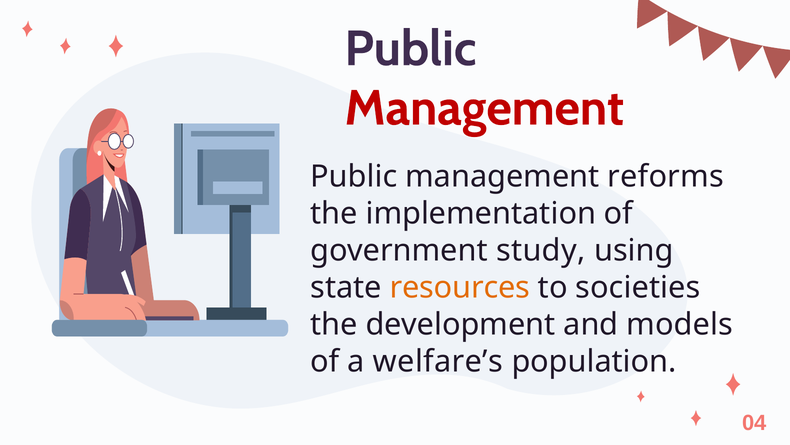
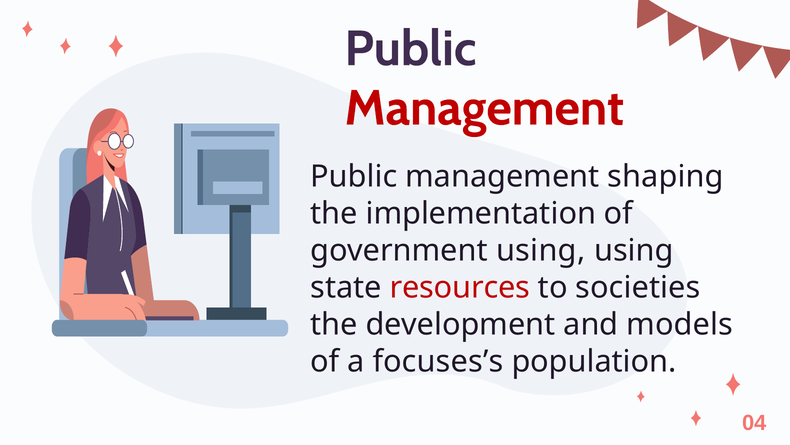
reforms: reforms -> shaping
government study: study -> using
resources colour: orange -> red
welfare’s: welfare’s -> focuses’s
